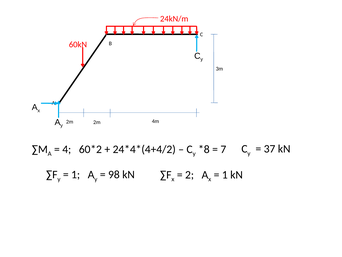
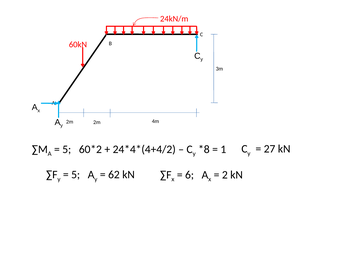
37: 37 -> 27
4 at (67, 149): 4 -> 5
7: 7 -> 1
1 at (76, 174): 1 -> 5
98: 98 -> 62
2: 2 -> 6
1 at (225, 174): 1 -> 2
